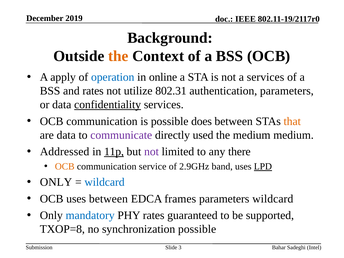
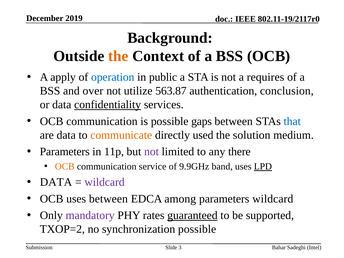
online: online -> public
a services: services -> requires
and rates: rates -> over
802.31: 802.31 -> 563.87
authentication parameters: parameters -> conclusion
does: does -> gaps
that colour: orange -> blue
communicate colour: purple -> orange
the medium: medium -> solution
Addressed at (65, 152): Addressed -> Parameters
11p underline: present -> none
2.9GHz: 2.9GHz -> 9.9GHz
ONLY at (56, 182): ONLY -> DATA
wildcard at (105, 182) colour: blue -> purple
frames: frames -> among
mandatory colour: blue -> purple
guaranteed underline: none -> present
TXOP=8: TXOP=8 -> TXOP=2
